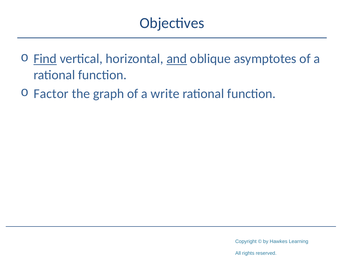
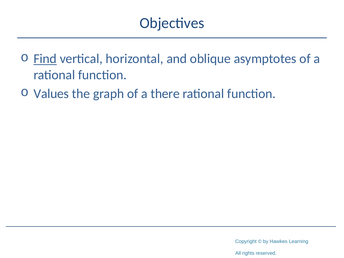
and underline: present -> none
Factor: Factor -> Values
write: write -> there
